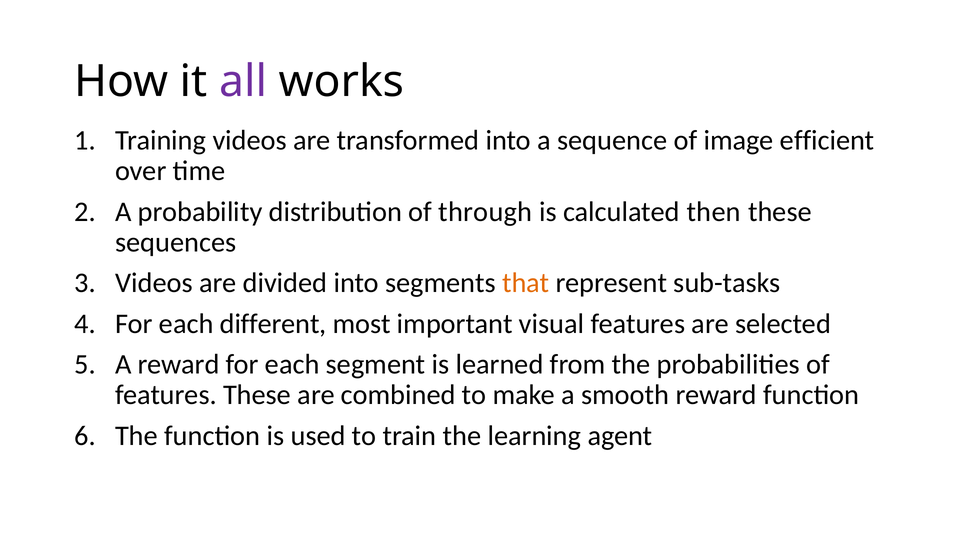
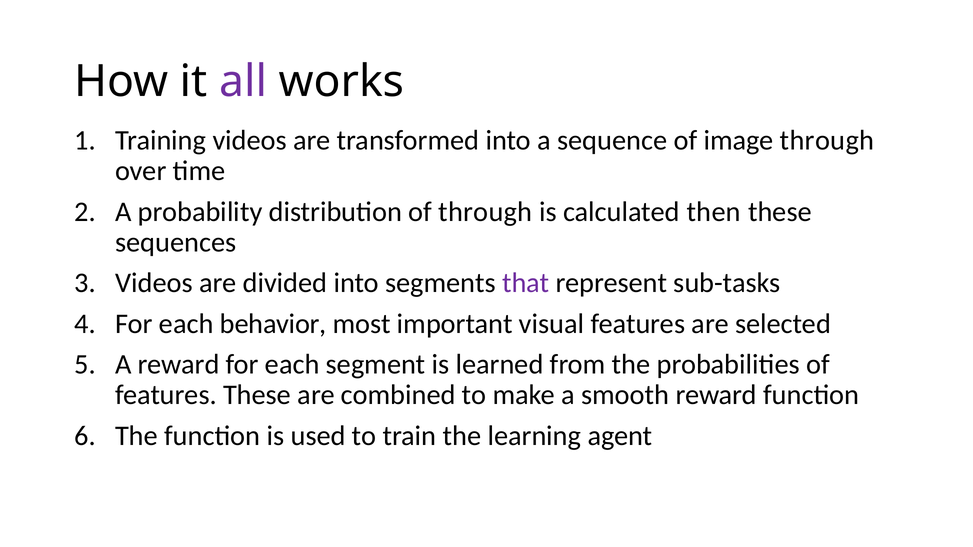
image efficient: efficient -> through
that colour: orange -> purple
different: different -> behavior
